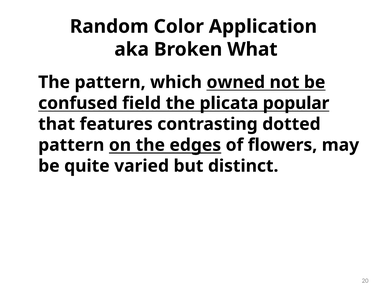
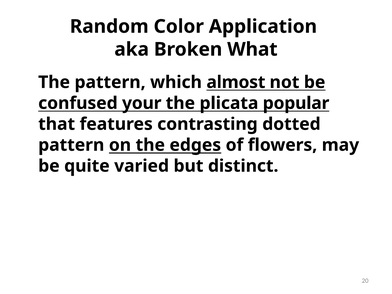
owned: owned -> almost
field: field -> your
